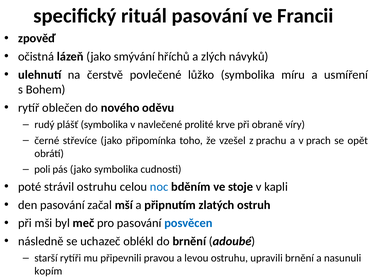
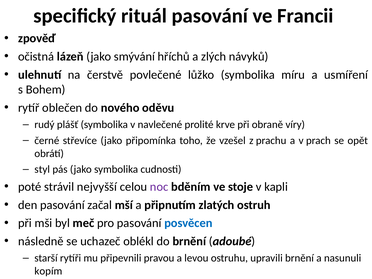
poli: poli -> styl
strávil ostruhu: ostruhu -> nejvyšší
noc colour: blue -> purple
